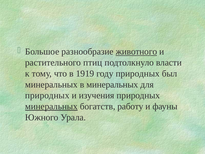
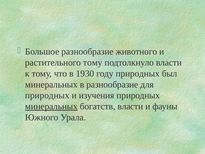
животного underline: present -> none
растительного птиц: птиц -> тому
1919: 1919 -> 1930
в минеральных: минеральных -> разнообразие
богатств работу: работу -> власти
